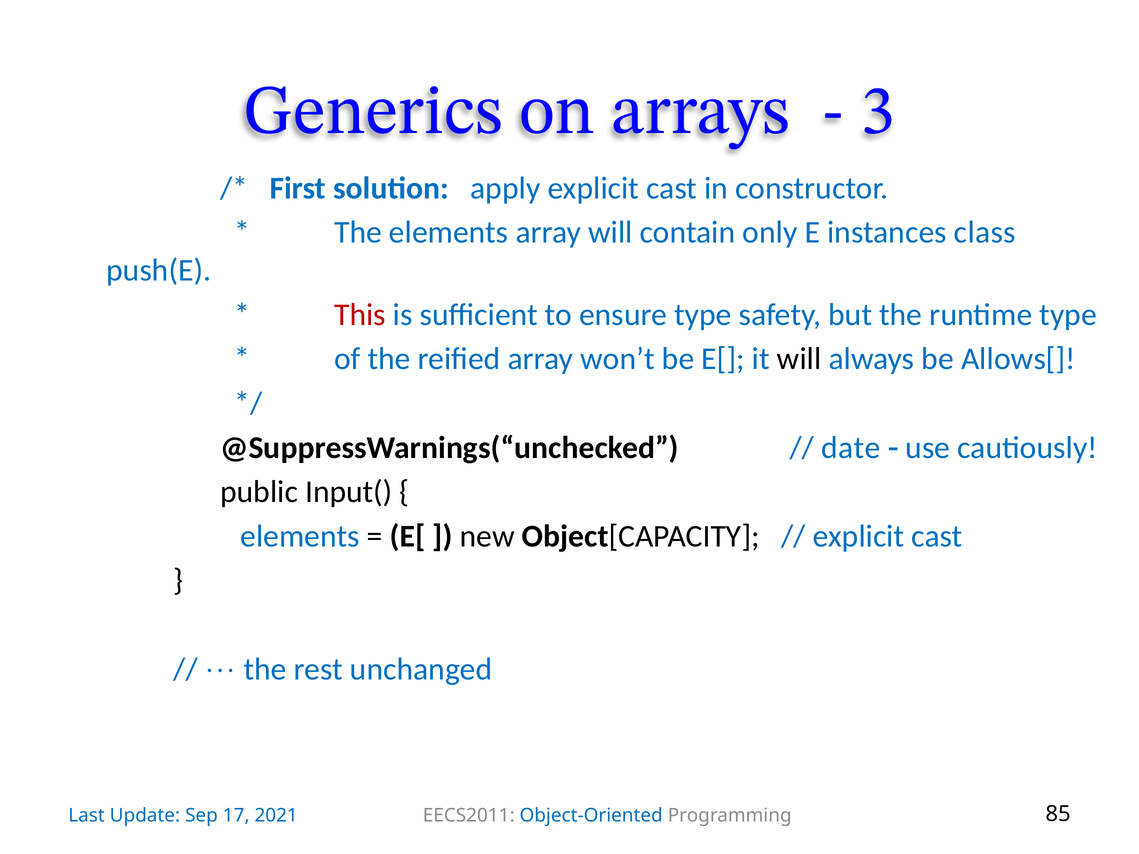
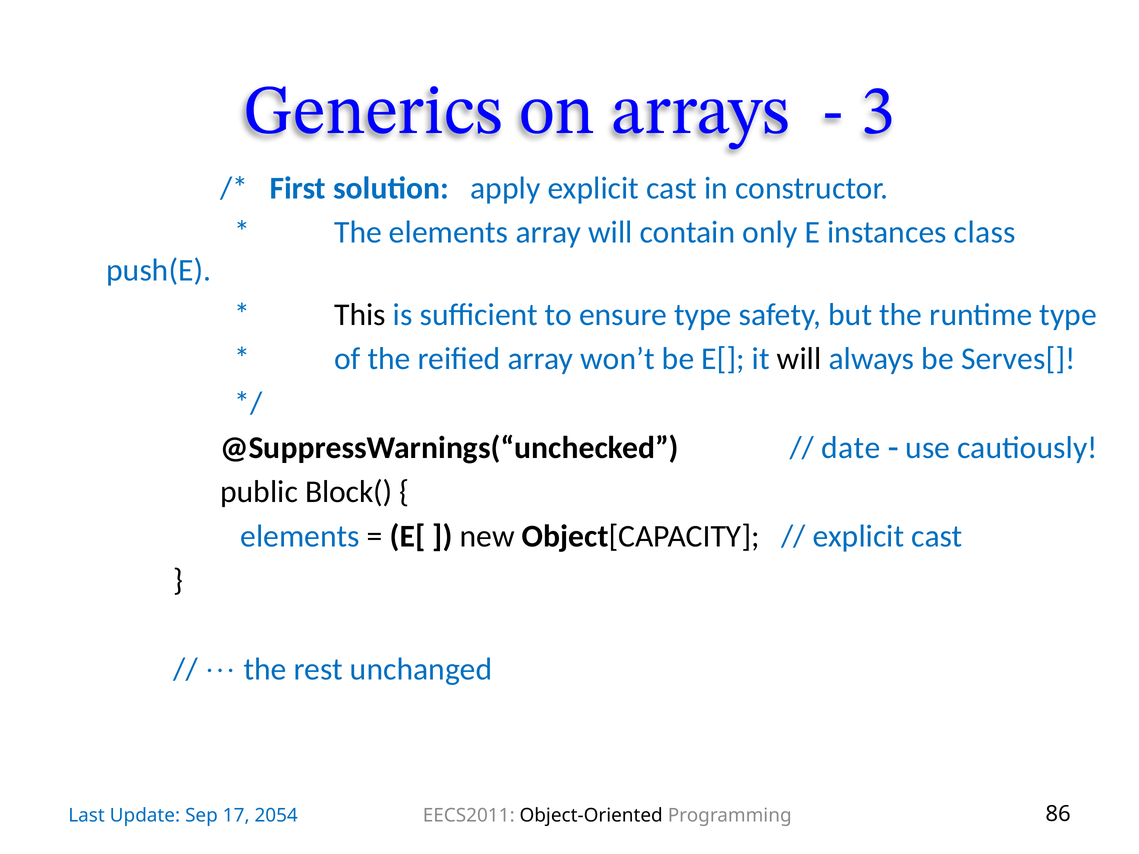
This colour: red -> black
Allows[: Allows[ -> Serves[
Input(: Input( -> Block(
2021: 2021 -> 2054
Object-Oriented colour: blue -> black
85: 85 -> 86
